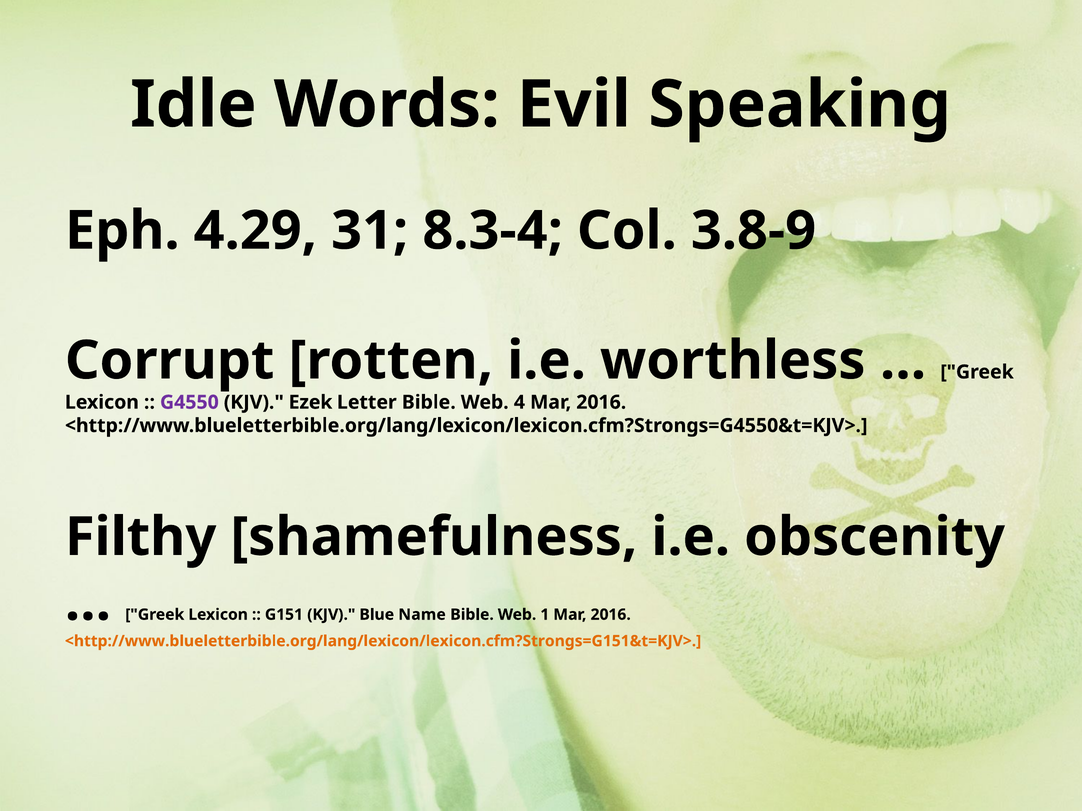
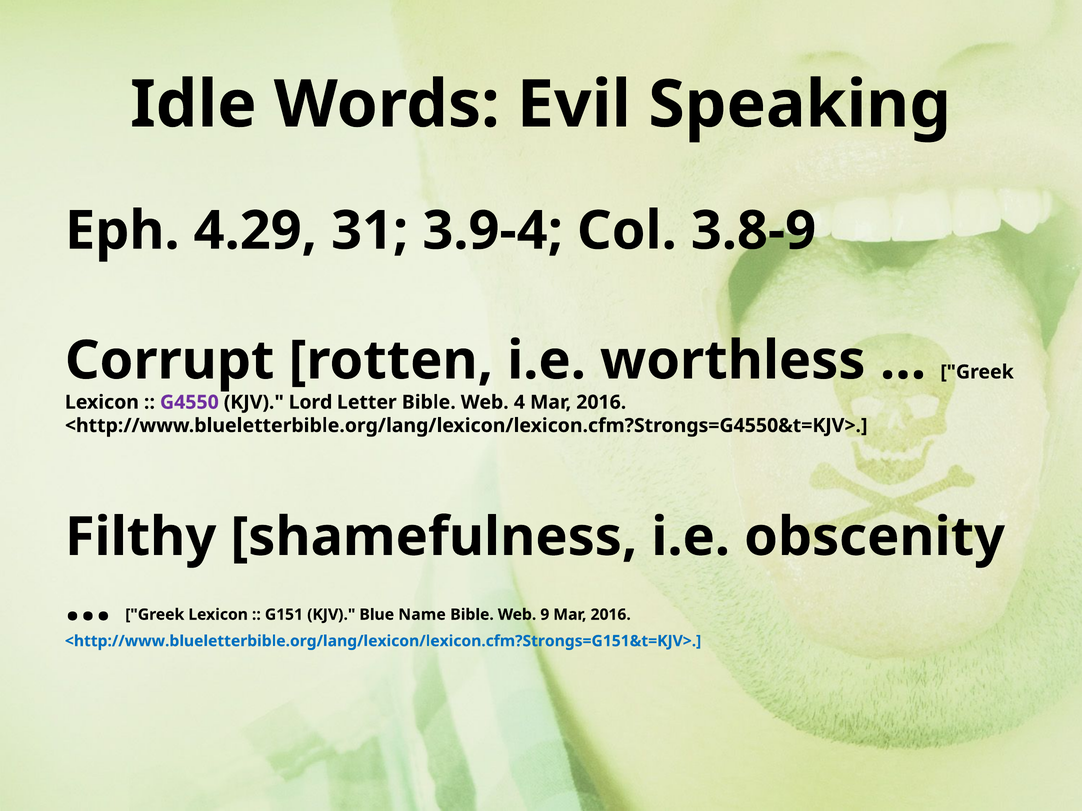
8.3-4: 8.3-4 -> 3.9-4
Ezek: Ezek -> Lord
1: 1 -> 9
<http://www.blueletterbible.org/lang/lexicon/lexicon.cfm?Strongs=G151&t=KJV> colour: orange -> blue
